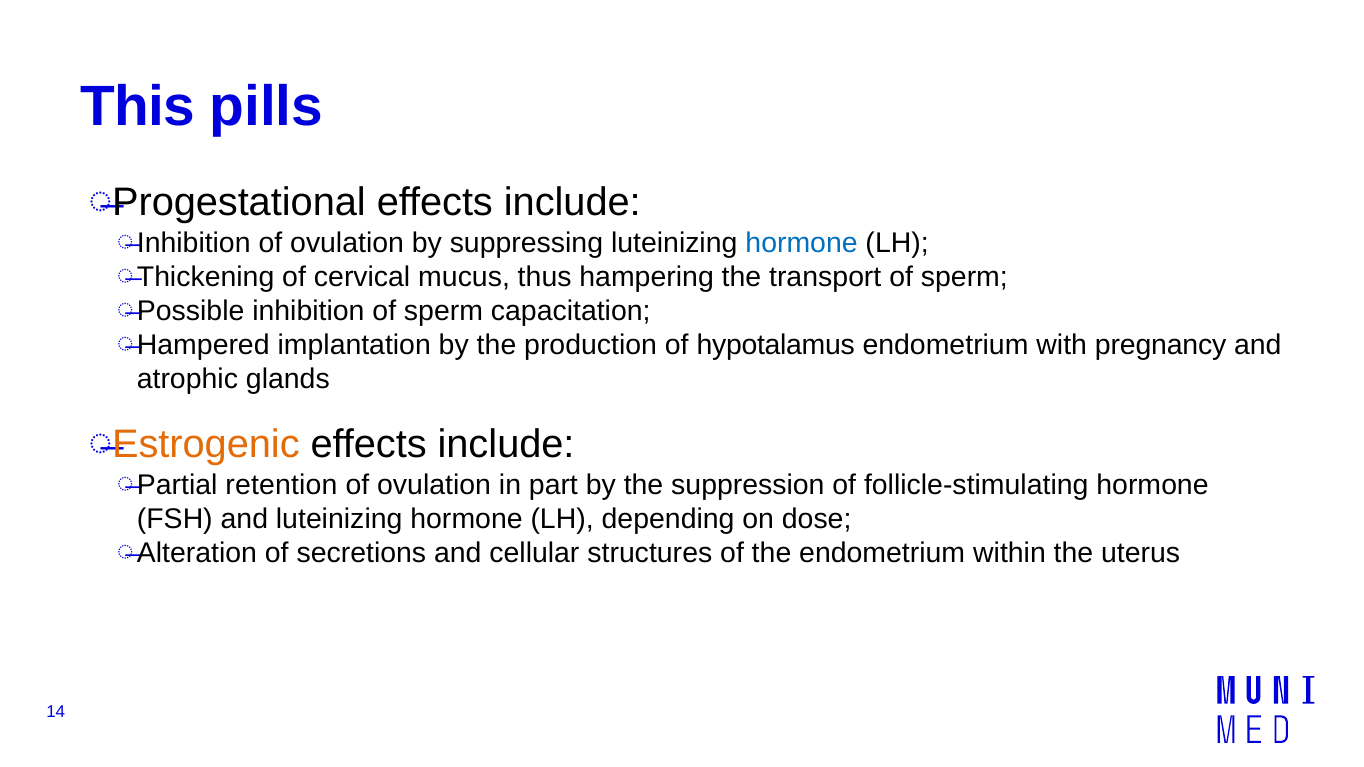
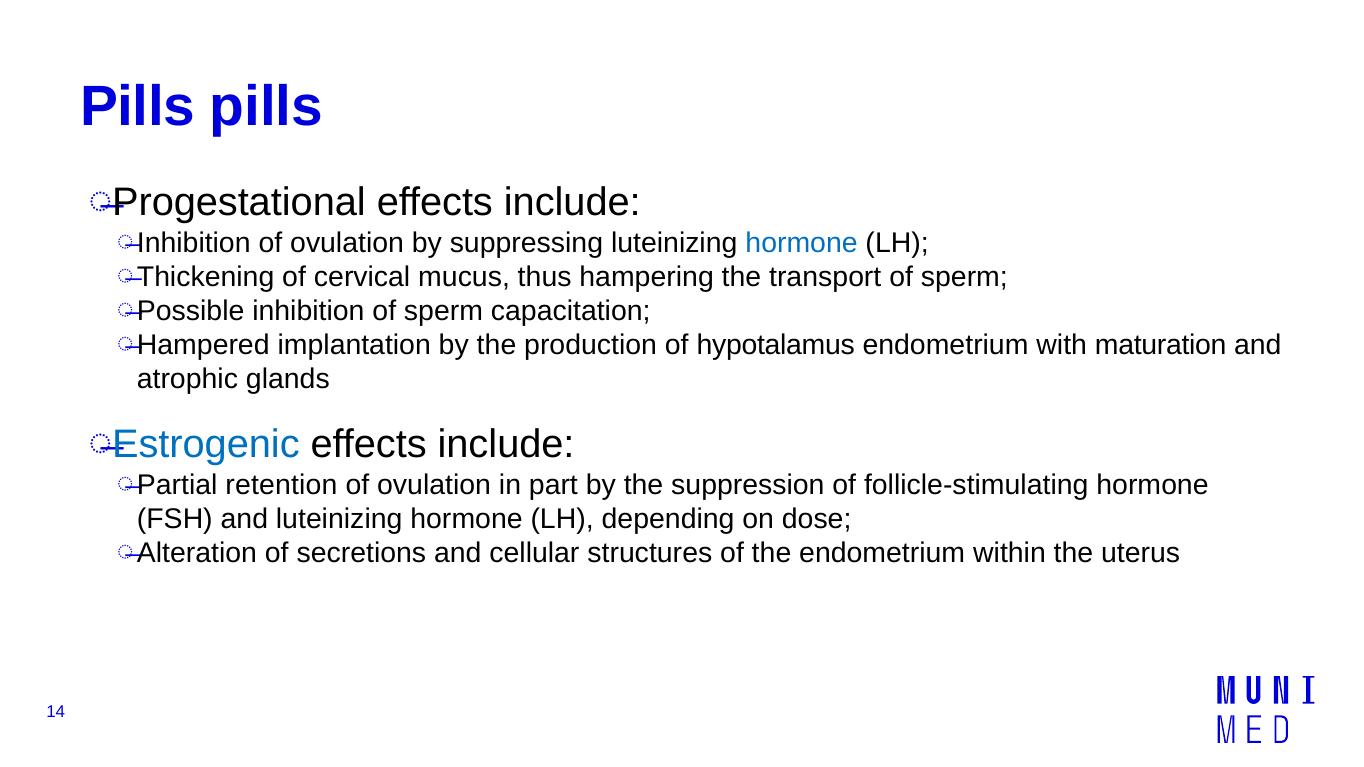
This at (138, 107): This -> Pills
pregnancy: pregnancy -> maturation
Estrogenic colour: orange -> blue
